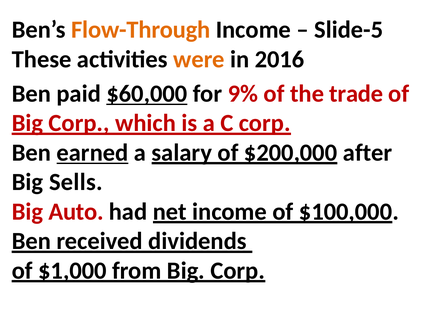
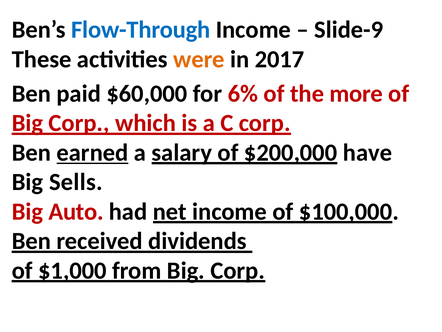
Flow-Through colour: orange -> blue
Slide-5: Slide-5 -> Slide-9
2016: 2016 -> 2017
$60,000 underline: present -> none
9%: 9% -> 6%
trade: trade -> more
after: after -> have
